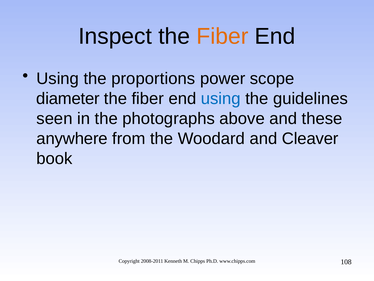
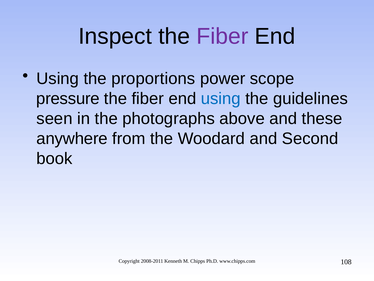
Fiber at (222, 36) colour: orange -> purple
diameter: diameter -> pressure
Cleaver: Cleaver -> Second
